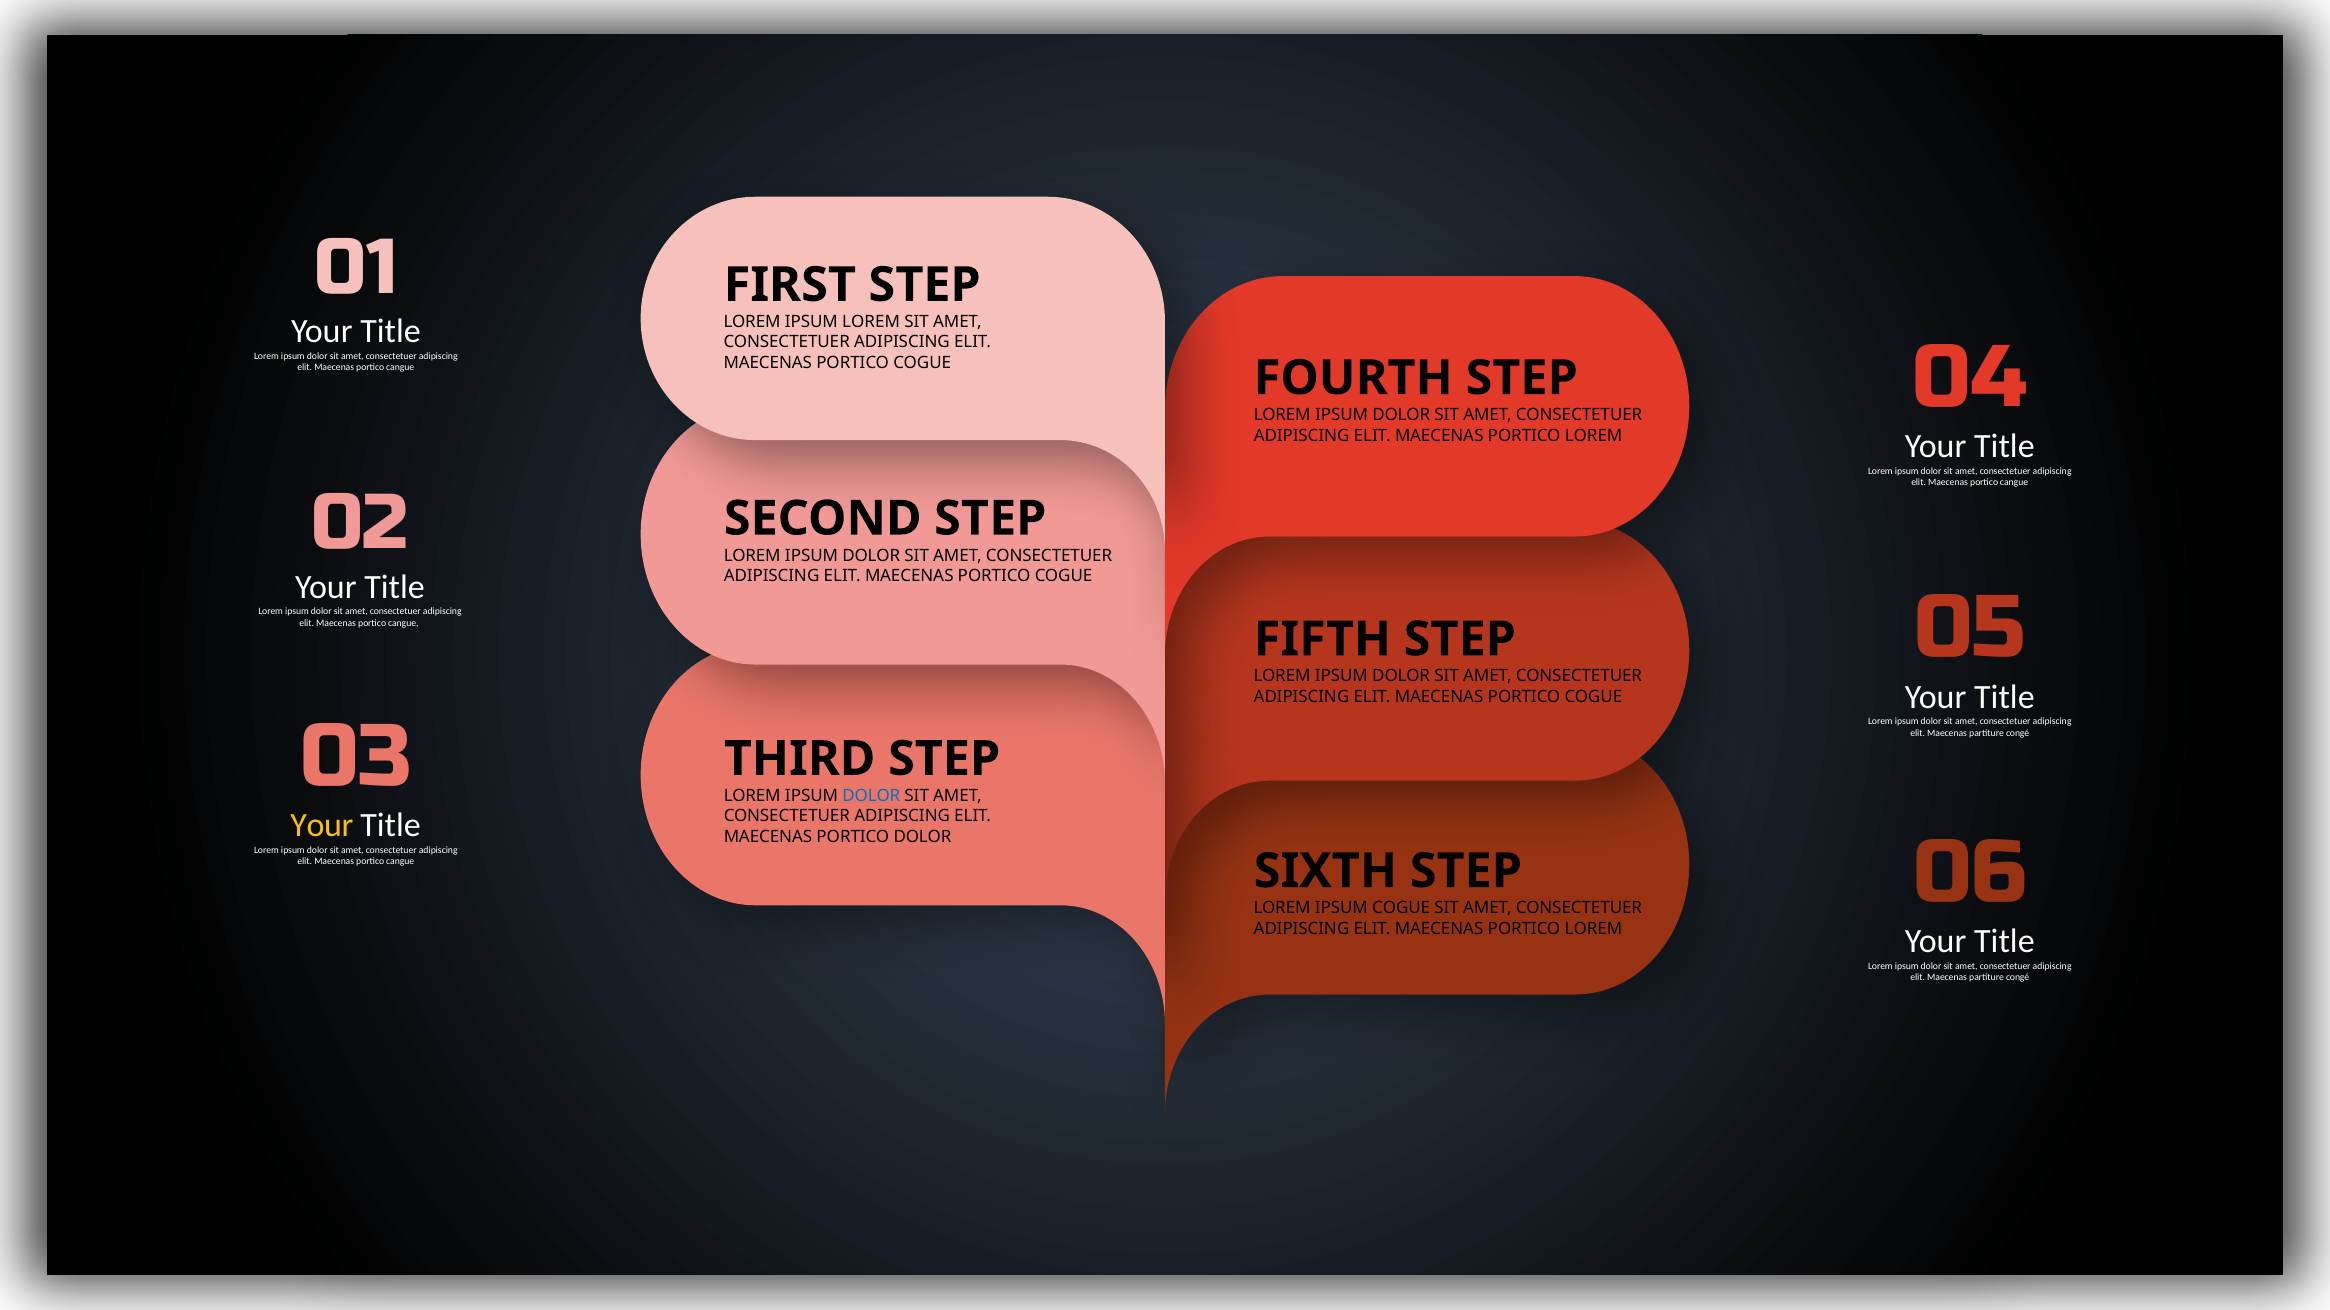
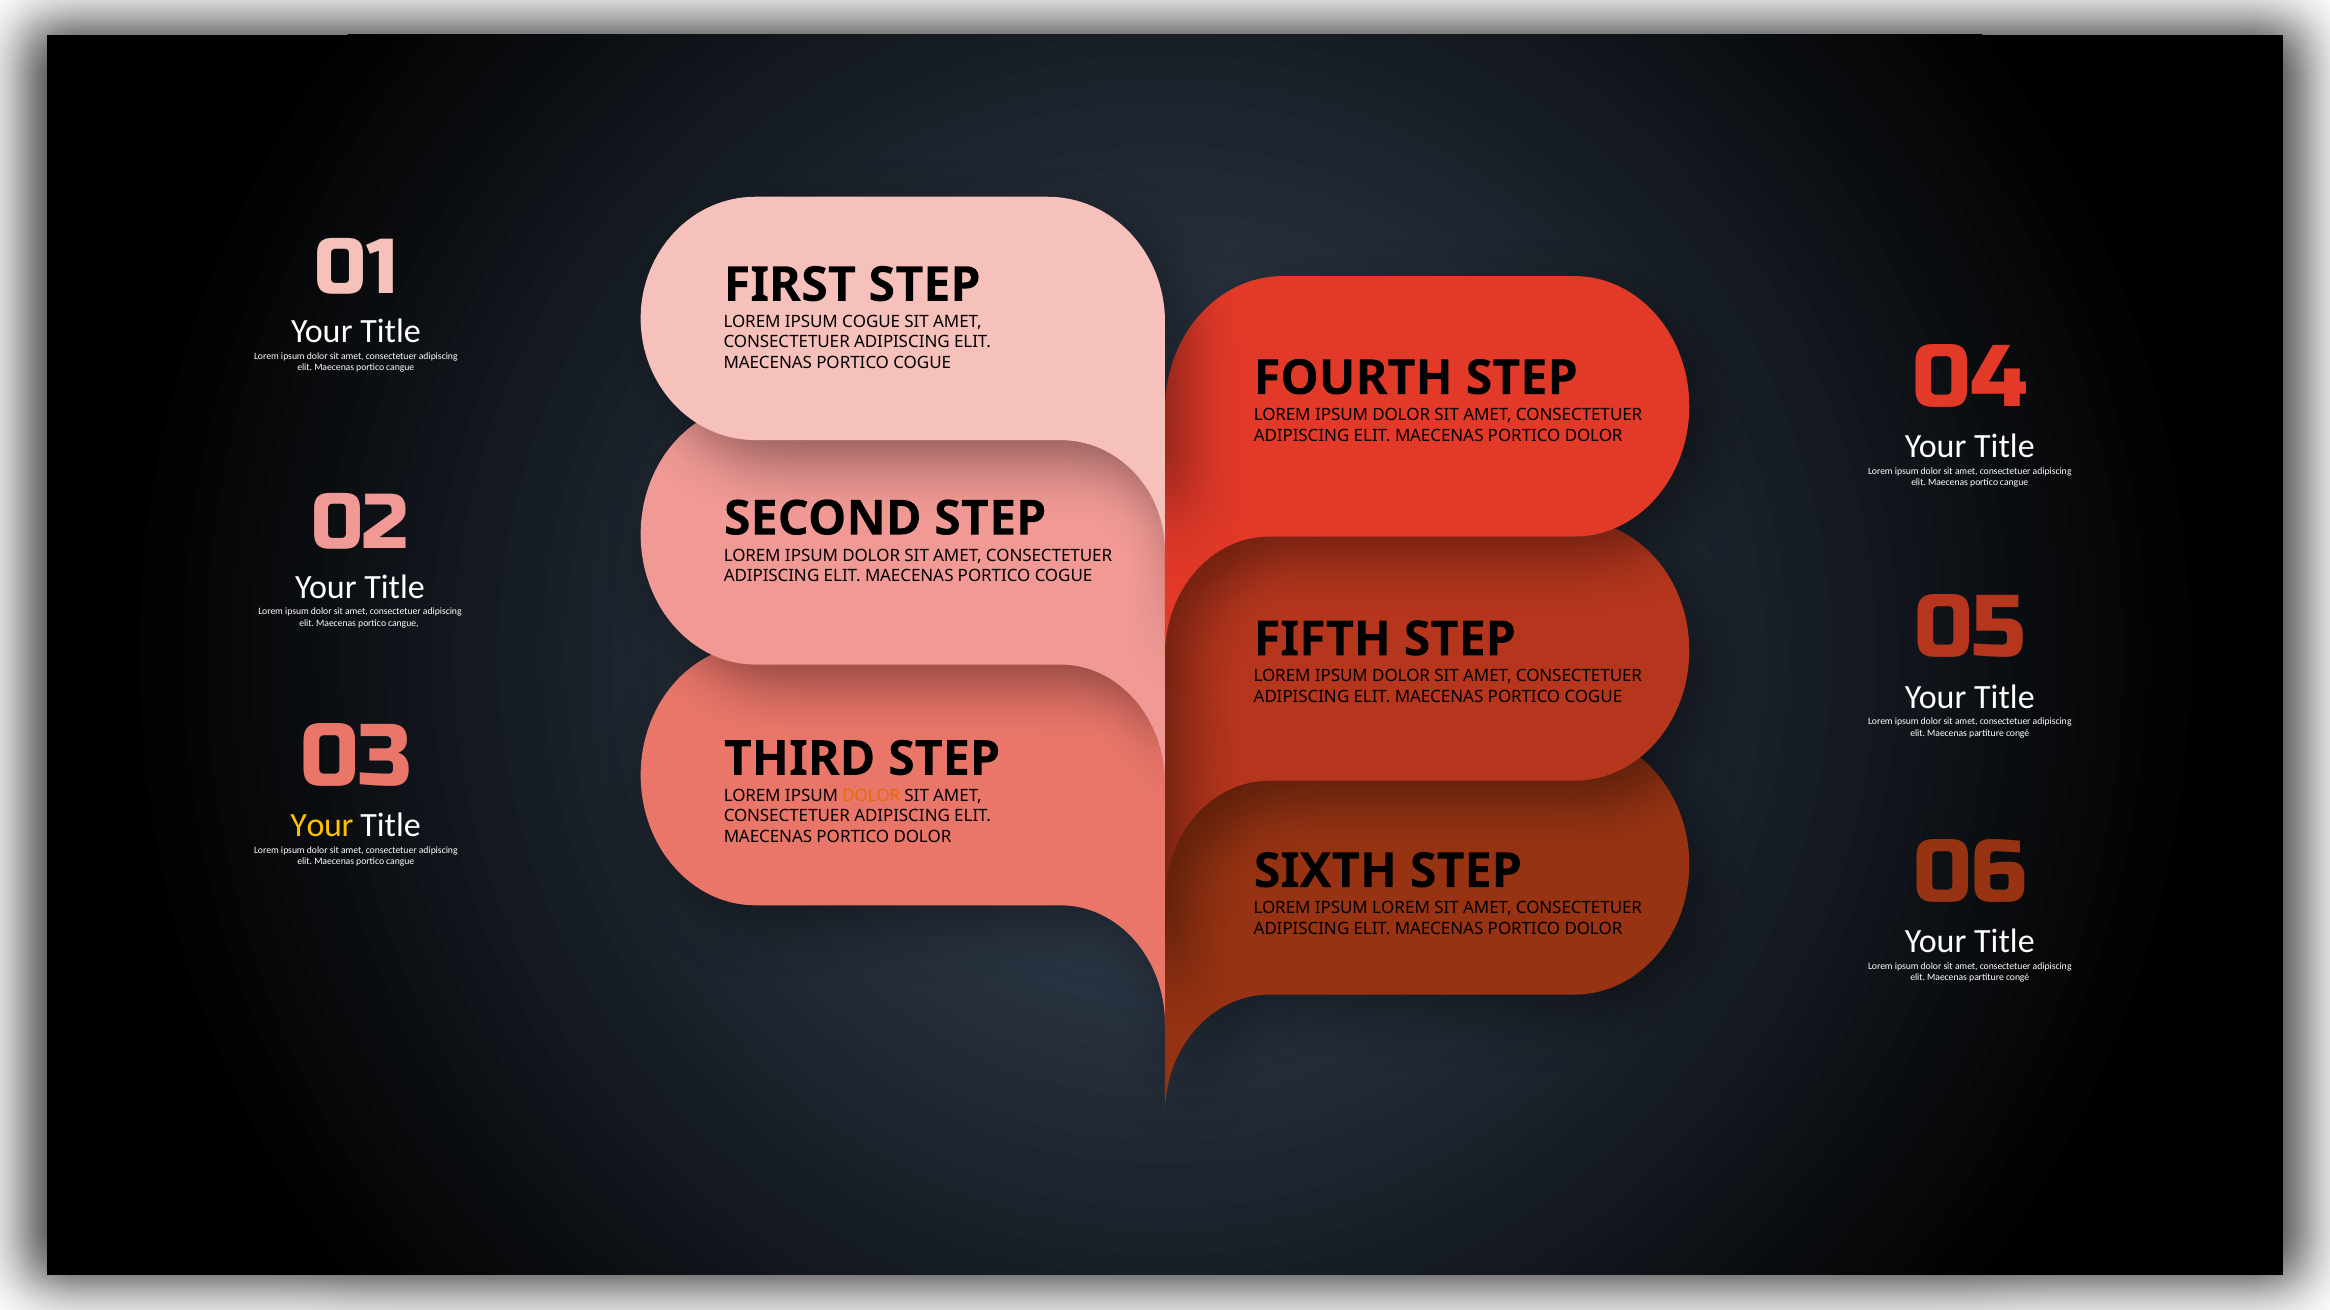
LOREM at (871, 322): LOREM -> COGUE
LOREM at (1594, 436): LOREM -> DOLOR
DOLOR at (871, 796) colour: blue -> orange
COGUE at (1401, 909): COGUE -> LOREM
LOREM at (1593, 929): LOREM -> DOLOR
